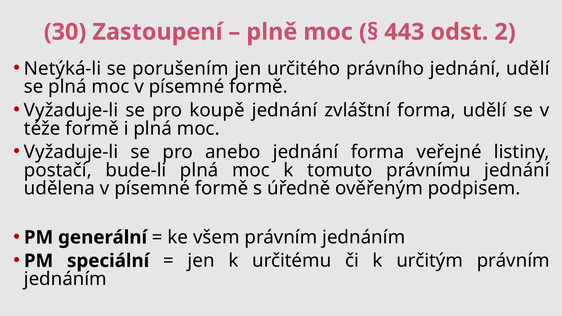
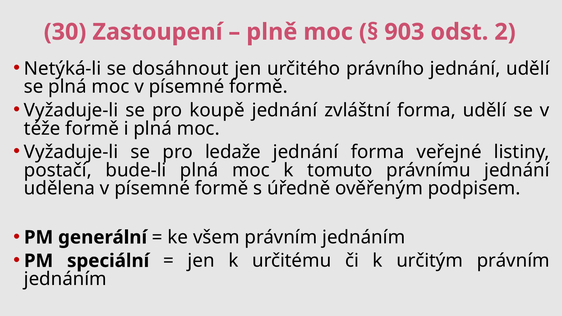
443: 443 -> 903
porušením: porušením -> dosáhnout
anebo: anebo -> ledaže
